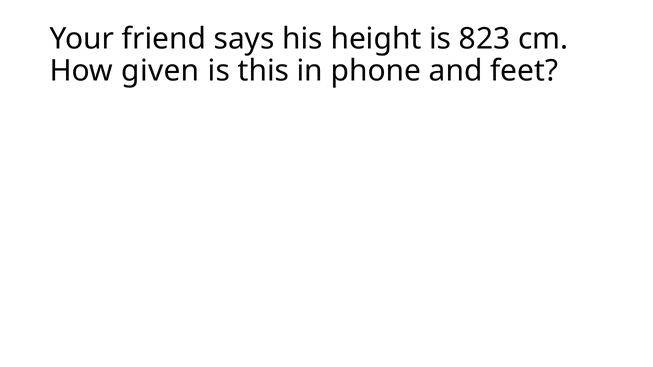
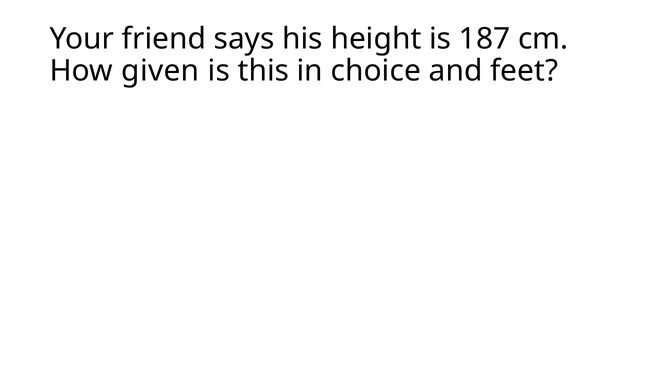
823: 823 -> 187
phone: phone -> choice
